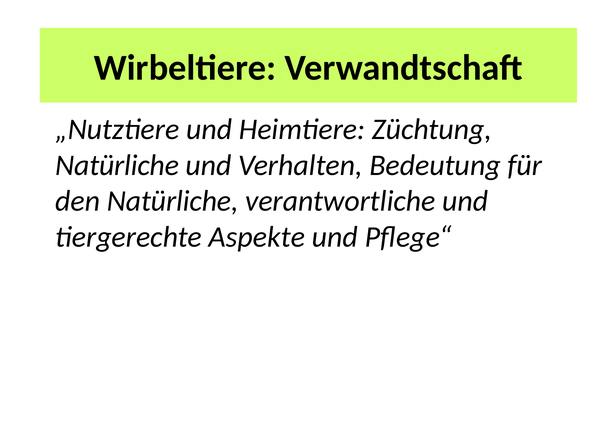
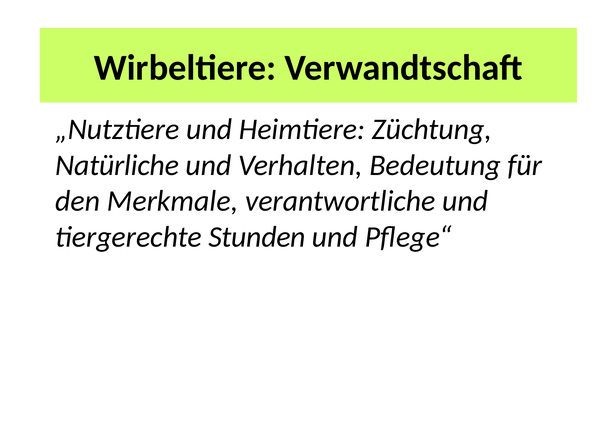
den Natürliche: Natürliche -> Merkmale
Aspekte: Aspekte -> Stunden
